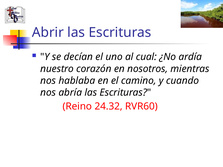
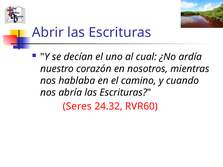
Reino: Reino -> Seres
